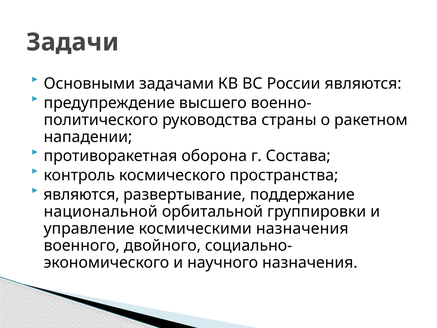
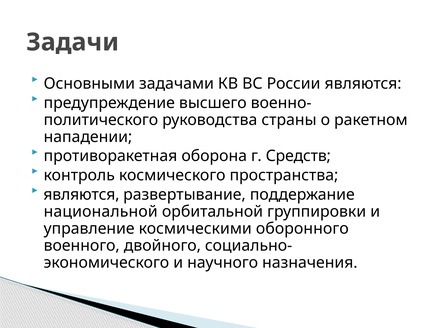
Состава: Состава -> Средств
космическими назначения: назначения -> оборонного
